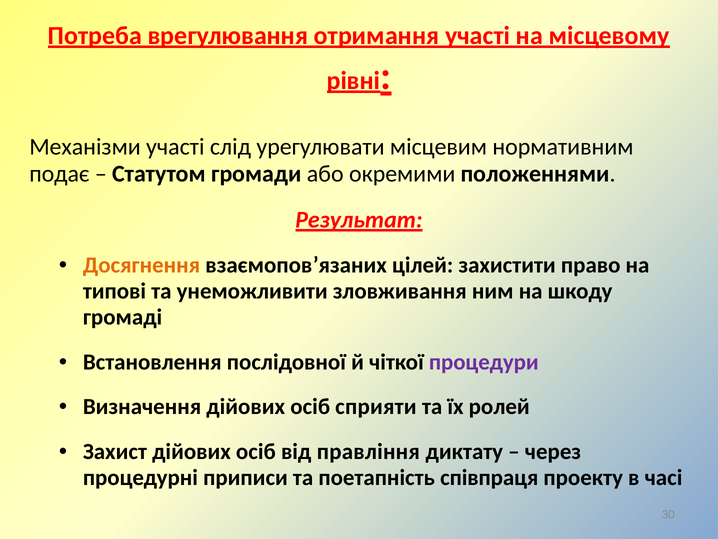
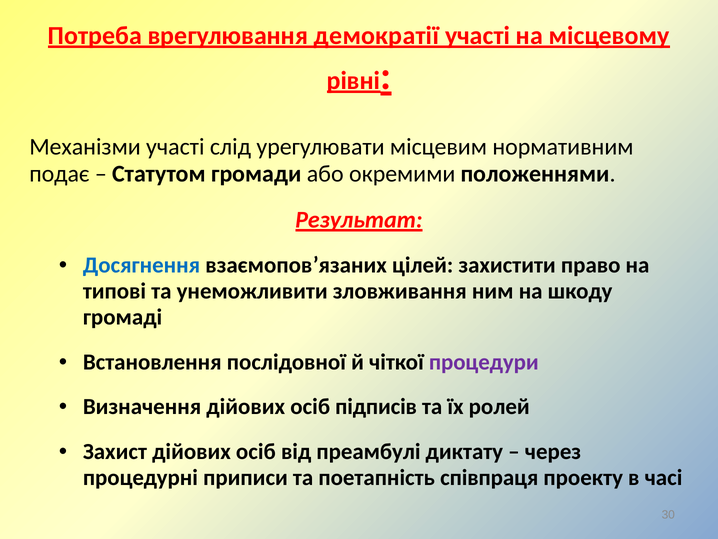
отримання: отримання -> демократії
Досягнення colour: orange -> blue
сприяти: сприяти -> підписів
правління: правління -> преамбулі
